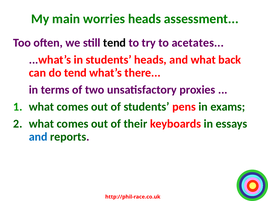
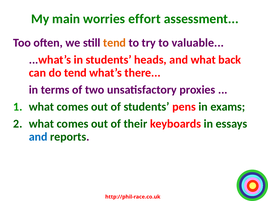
worries heads: heads -> effort
tend at (115, 43) colour: black -> orange
acetates: acetates -> valuable
